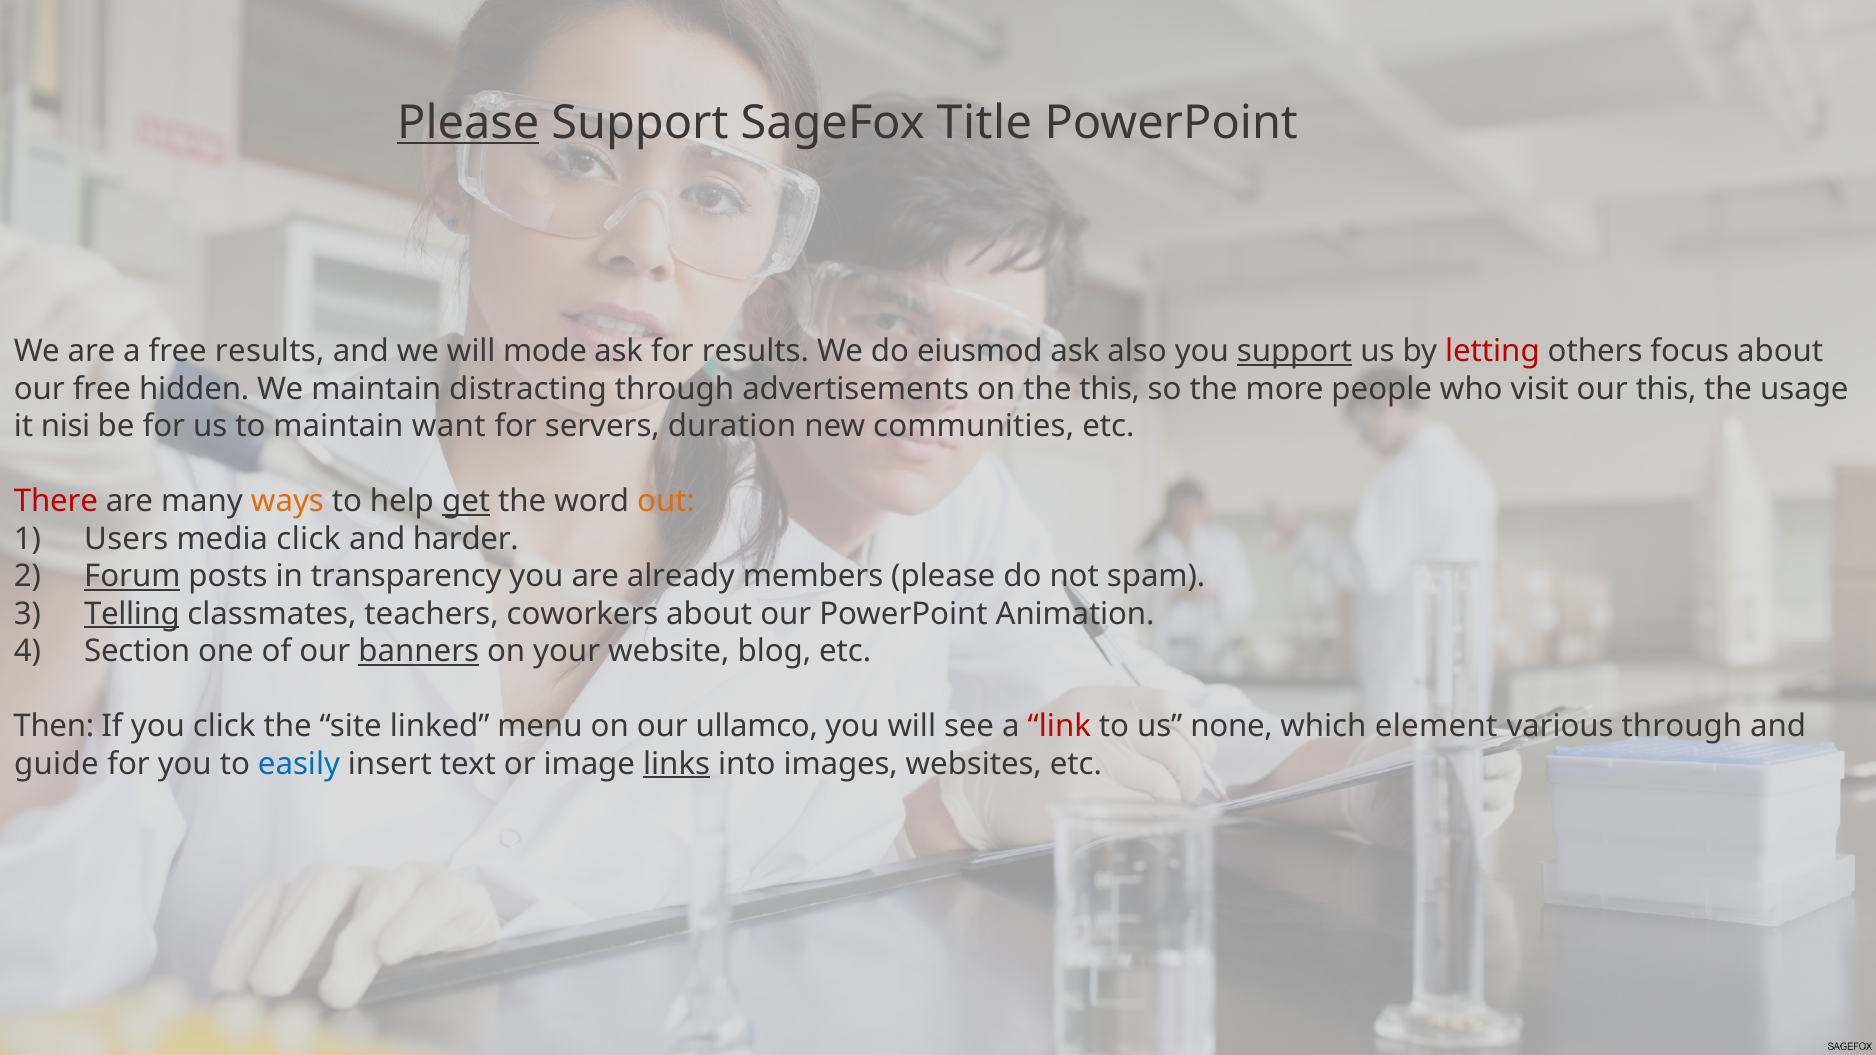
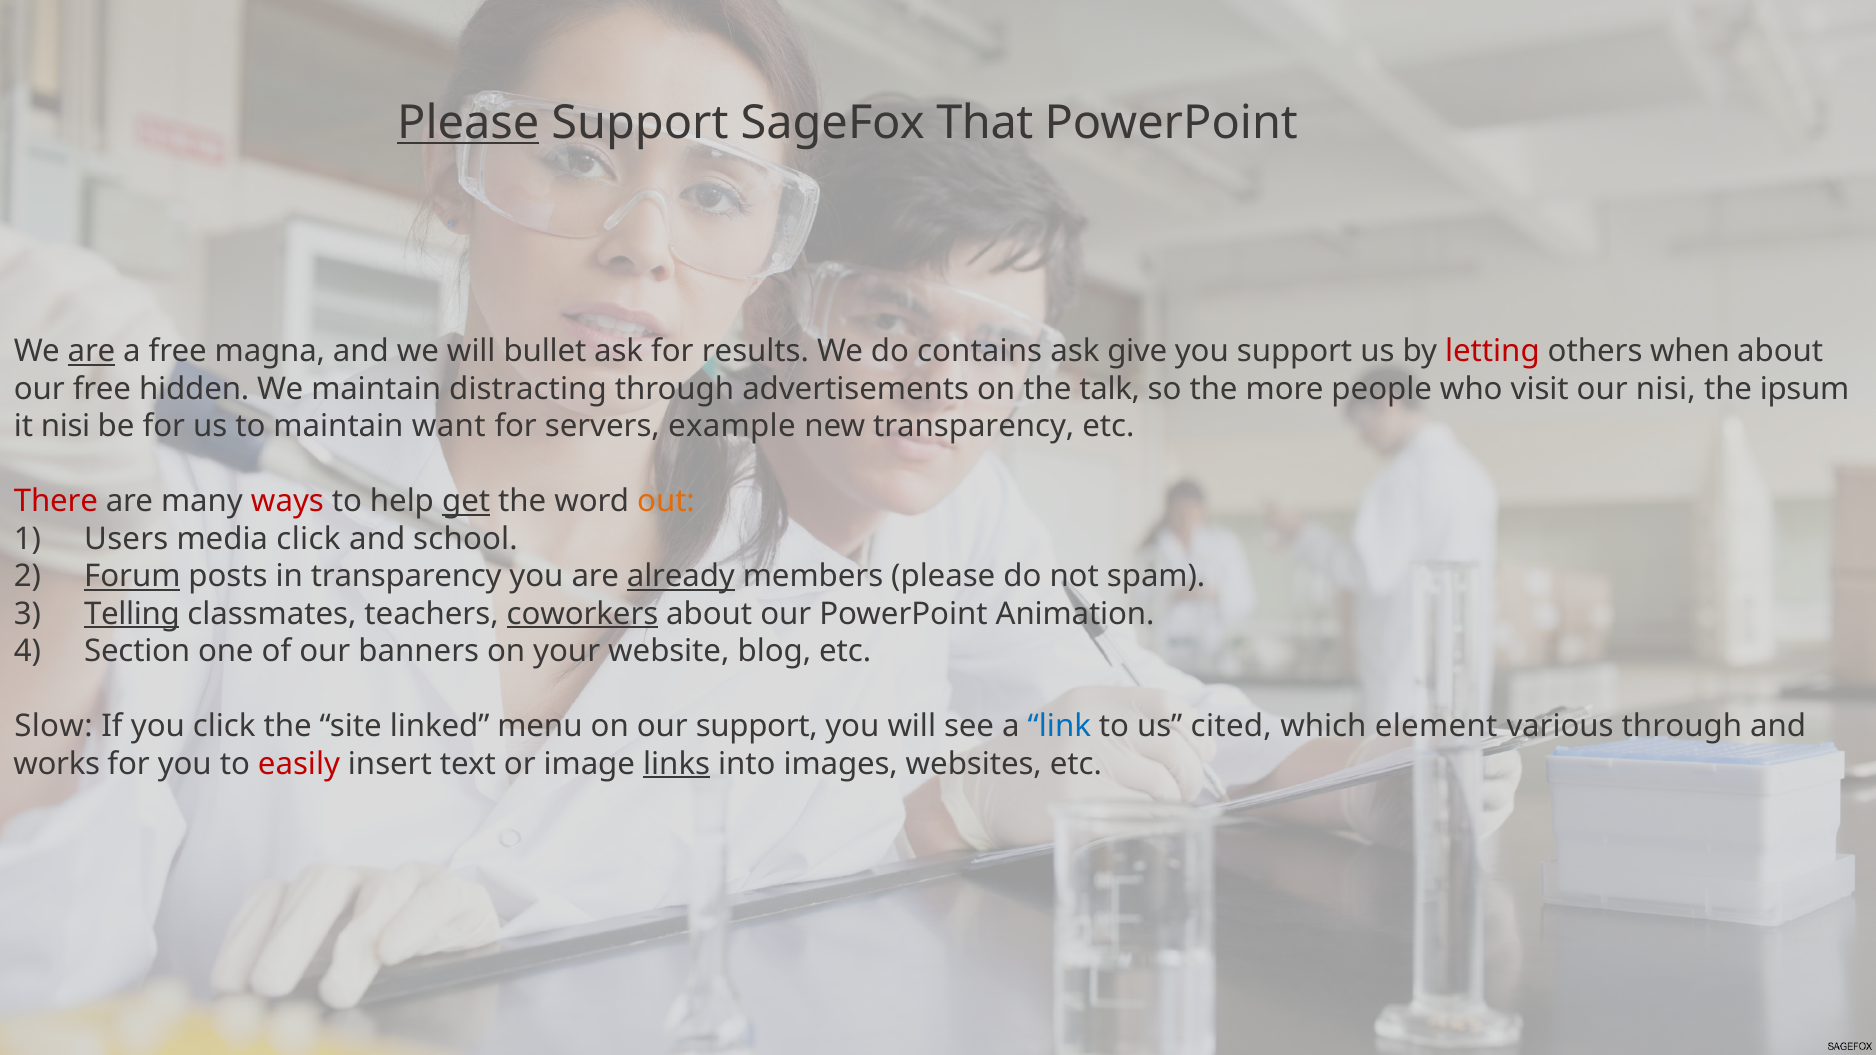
Title: Title -> That
are at (92, 352) underline: none -> present
free results: results -> magna
mode: mode -> bullet
eiusmod: eiusmod -> contains
also: also -> give
support at (1295, 352) underline: present -> none
focus: focus -> when
the this: this -> talk
our this: this -> nisi
usage: usage -> ipsum
duration: duration -> example
new communities: communities -> transparency
ways colour: orange -> red
harder: harder -> school
already underline: none -> present
coworkers underline: none -> present
banners underline: present -> none
Then: Then -> Slow
our ullamco: ullamco -> support
link colour: red -> blue
none: none -> cited
guide: guide -> works
easily colour: blue -> red
